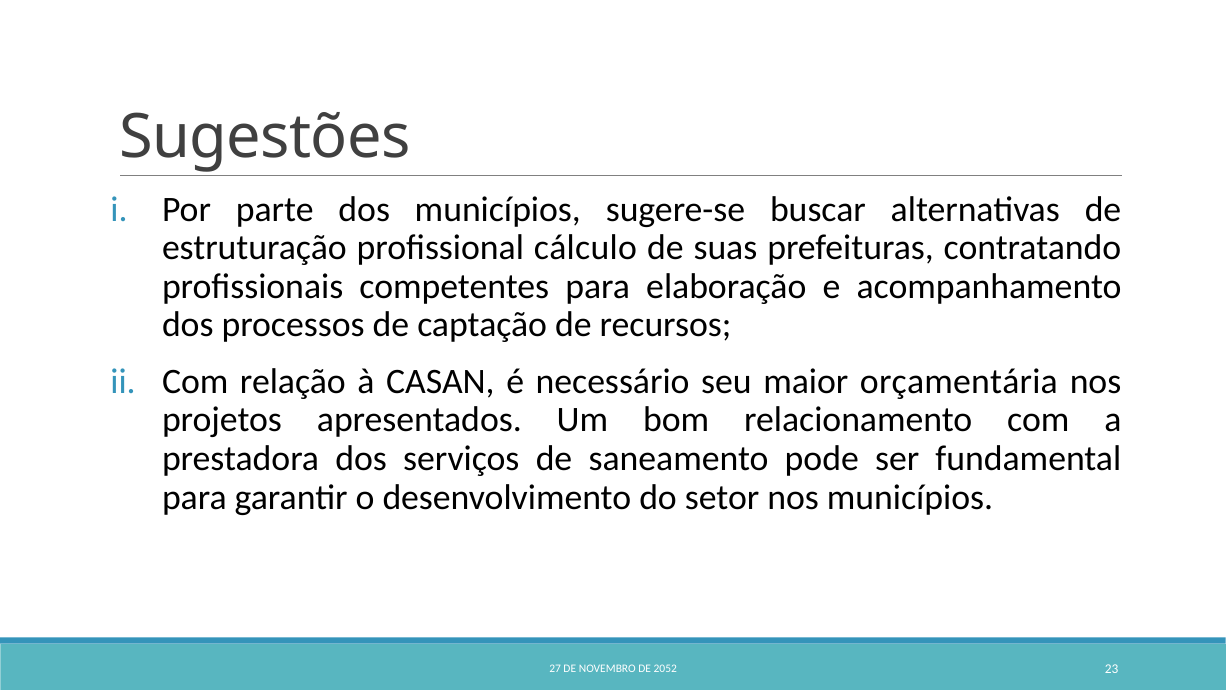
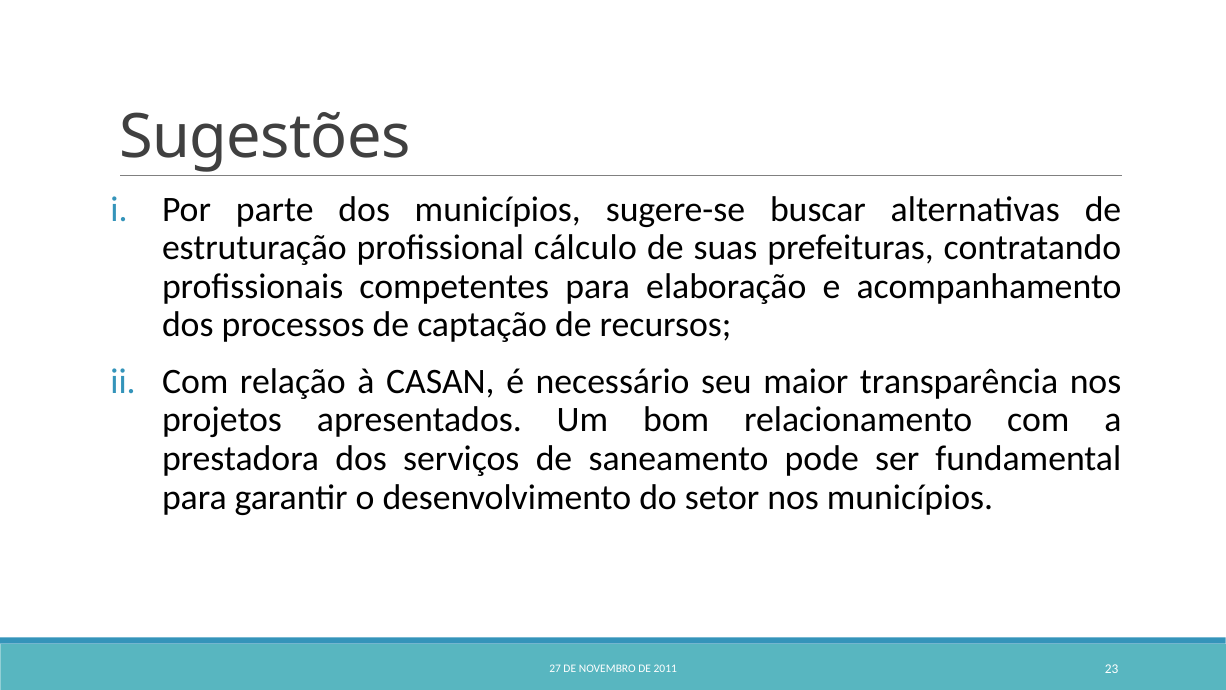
orçamentária: orçamentária -> transparência
2052: 2052 -> 2011
